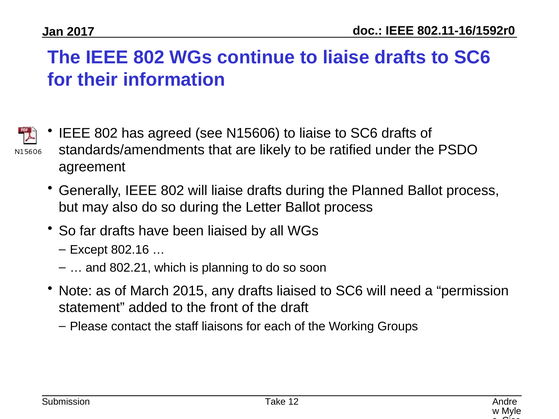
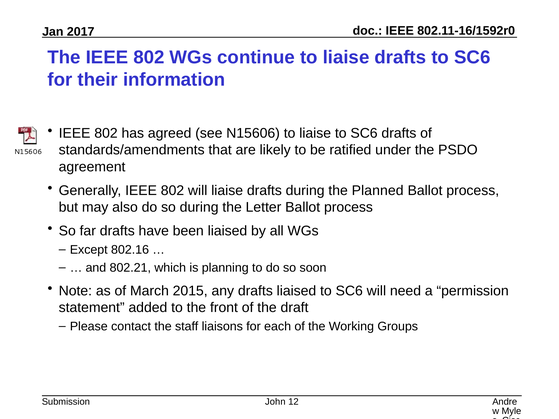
Take: Take -> John
